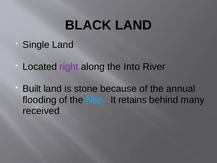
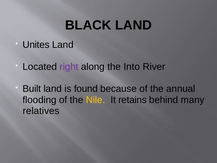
Single: Single -> Unites
stone: stone -> found
Nile colour: light blue -> yellow
received: received -> relatives
